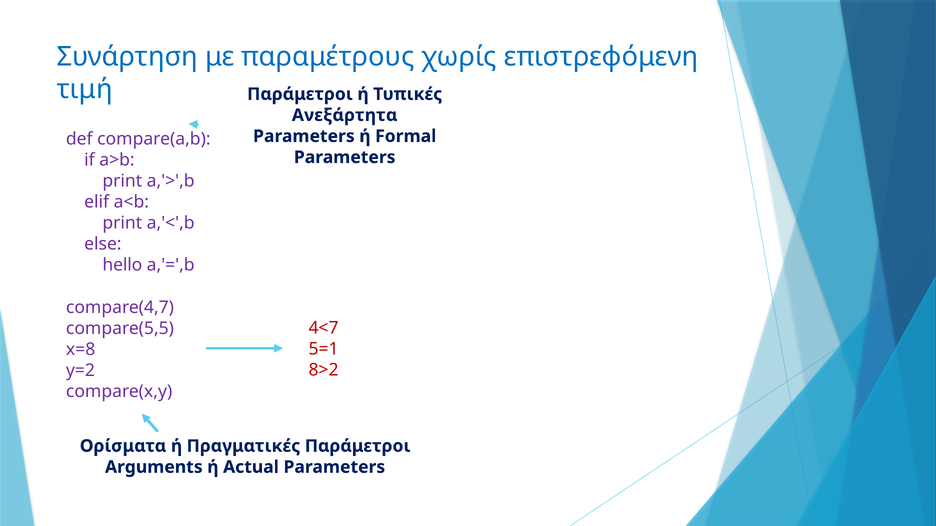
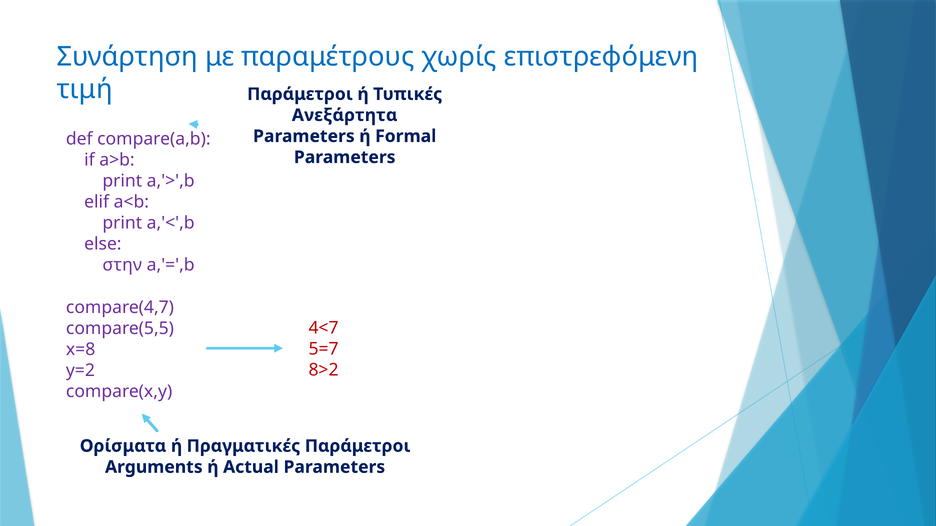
hello: hello -> στην
5=1: 5=1 -> 5=7
